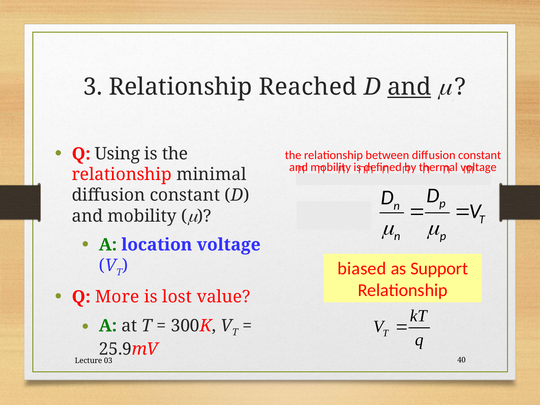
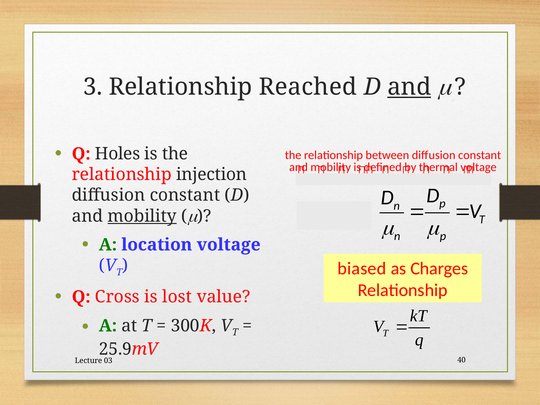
Using: Using -> Holes
minimal: minimal -> injection
mobility at (142, 216) underline: none -> present
Support: Support -> Charges
More: More -> Cross
